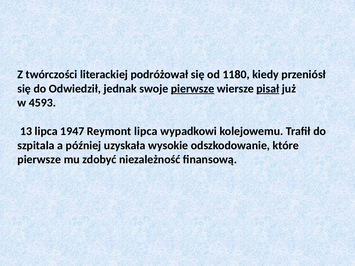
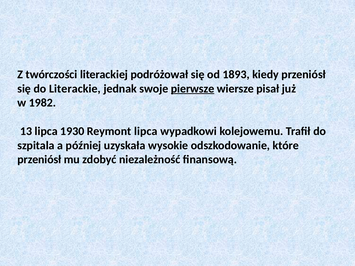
1180: 1180 -> 1893
Odwiedził: Odwiedził -> Literackie
pisał underline: present -> none
4593: 4593 -> 1982
1947: 1947 -> 1930
pierwsze at (39, 160): pierwsze -> przeniósł
